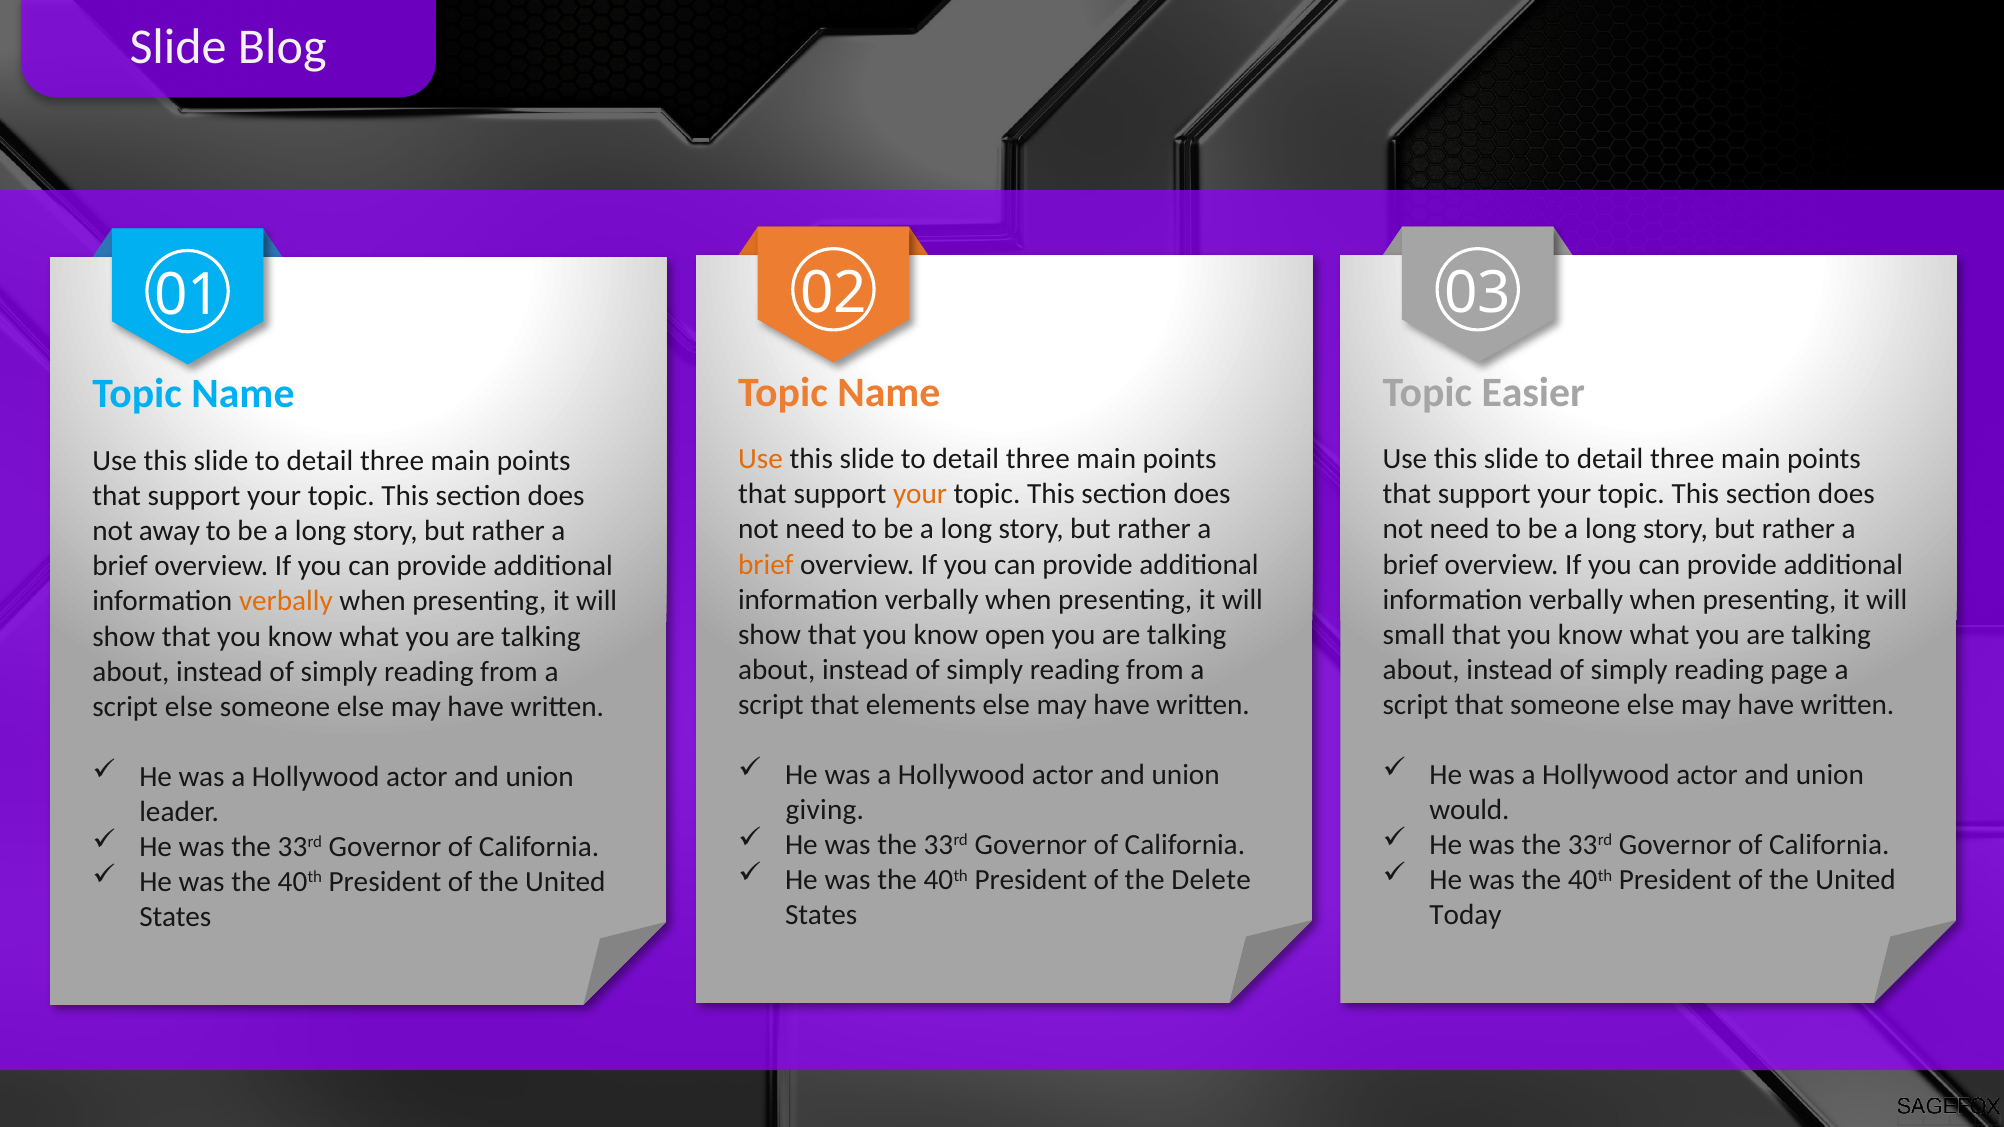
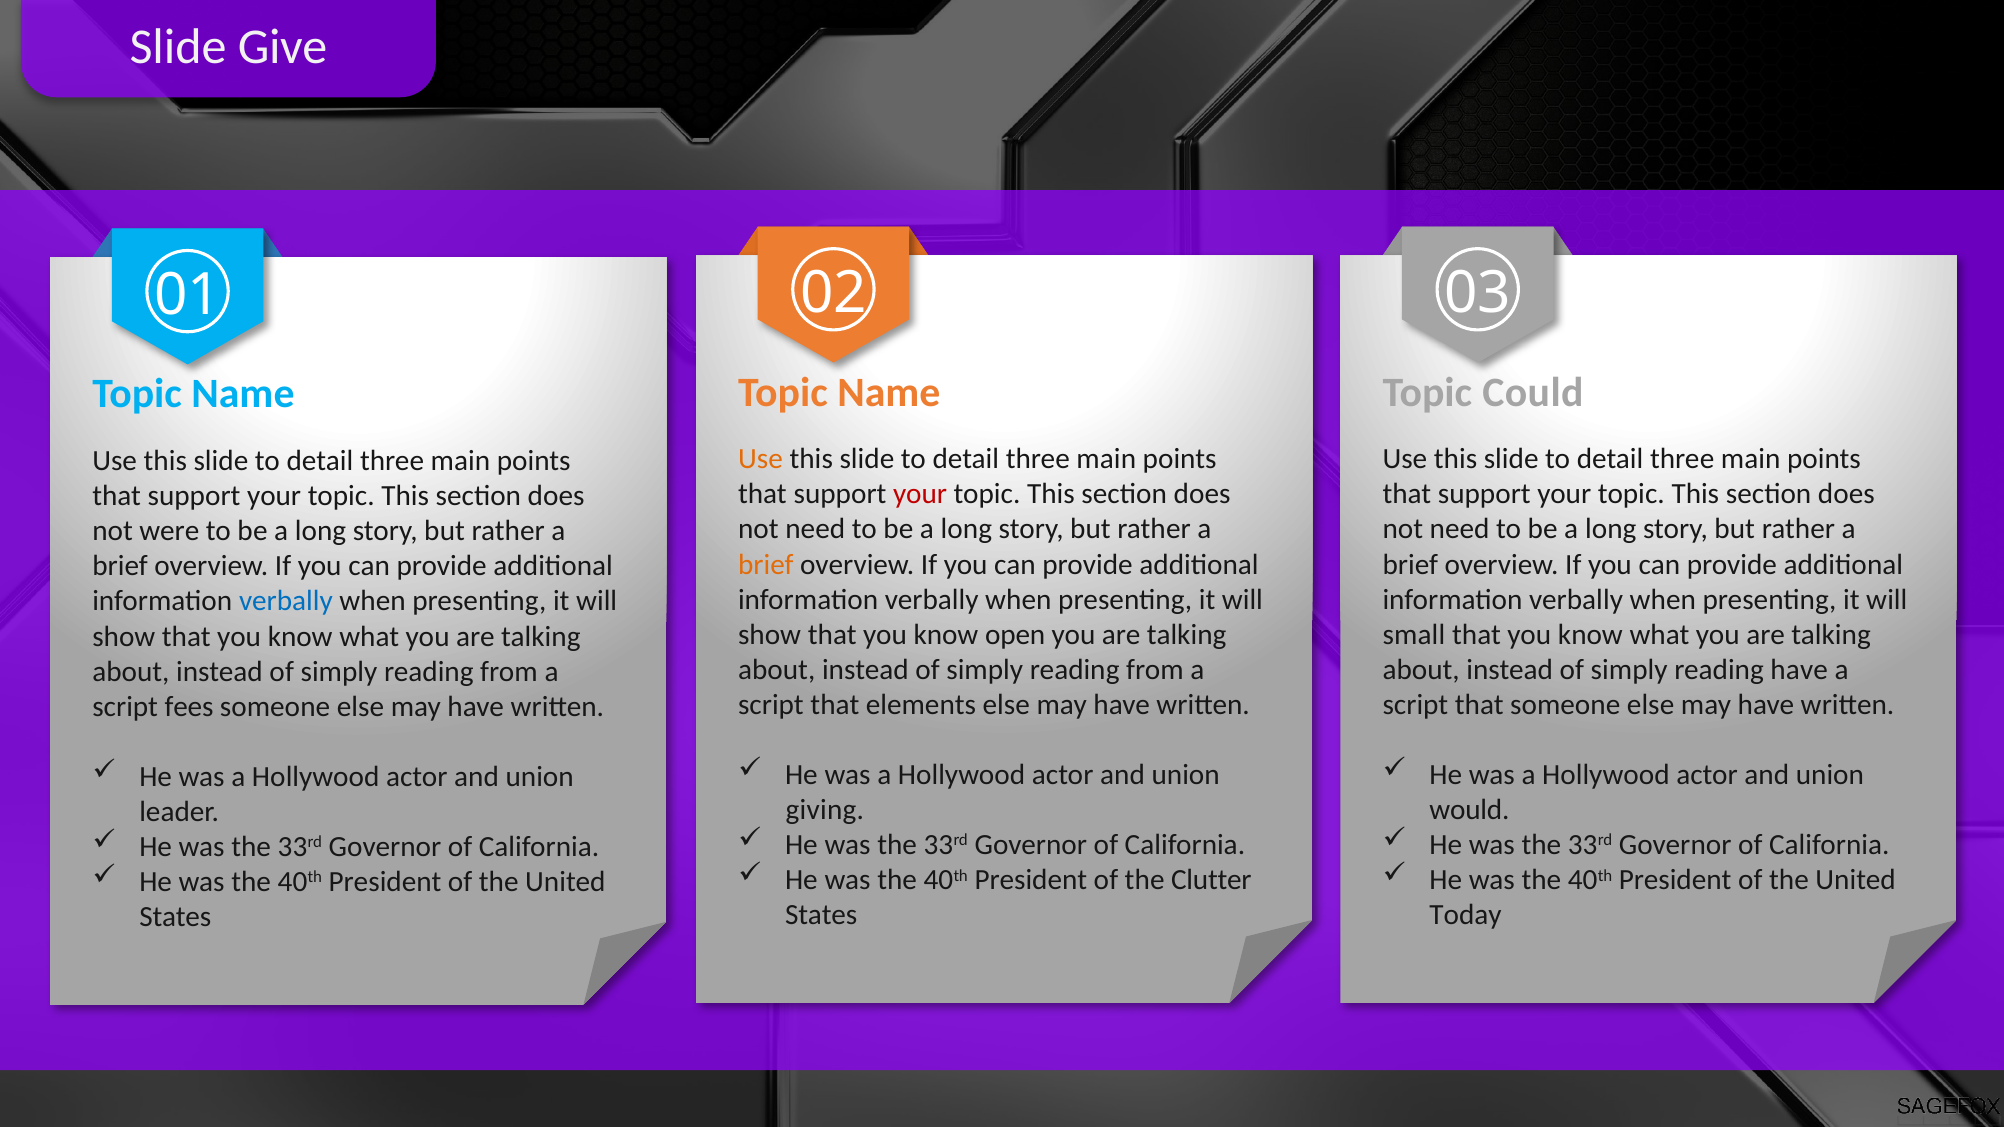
Blog: Blog -> Give
Easier: Easier -> Could
your at (920, 494) colour: orange -> red
away: away -> were
verbally at (286, 601) colour: orange -> blue
reading page: page -> have
script else: else -> fees
Delete: Delete -> Clutter
